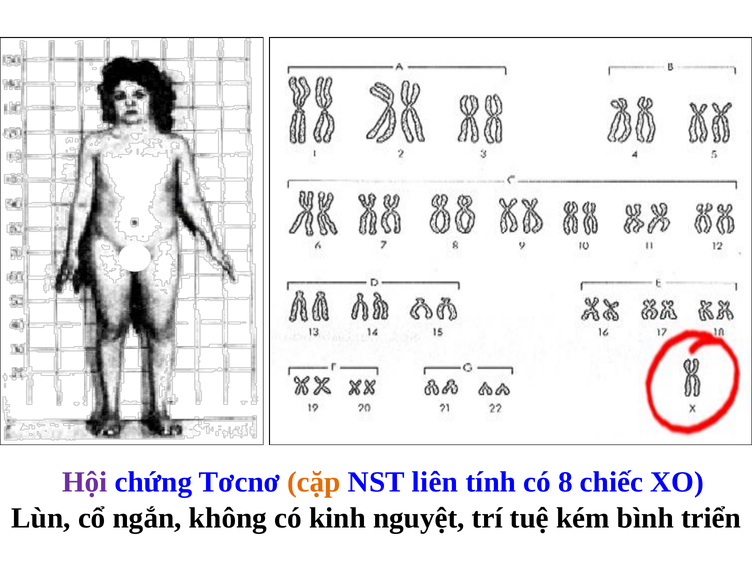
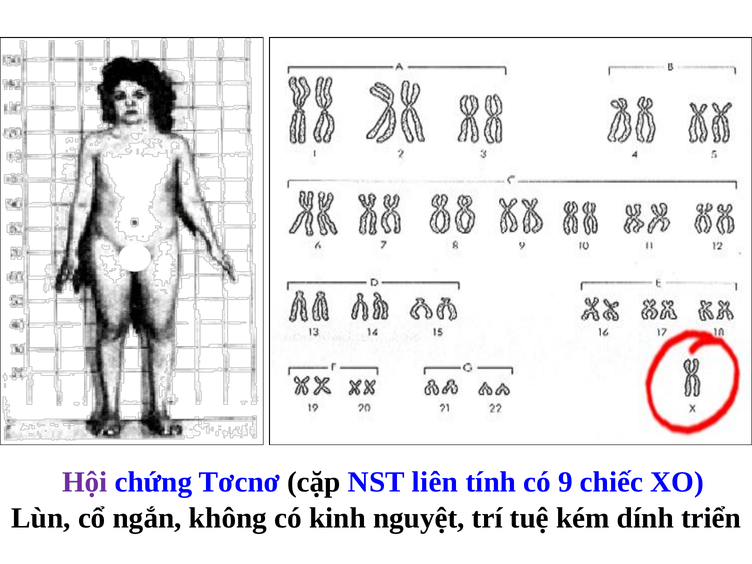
cặp colour: orange -> black
8: 8 -> 9
bình: bình -> dính
